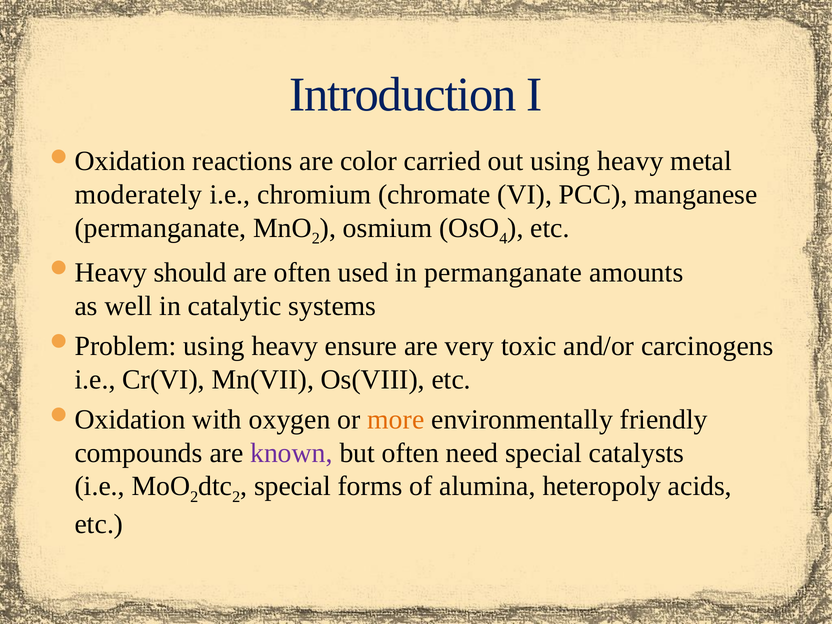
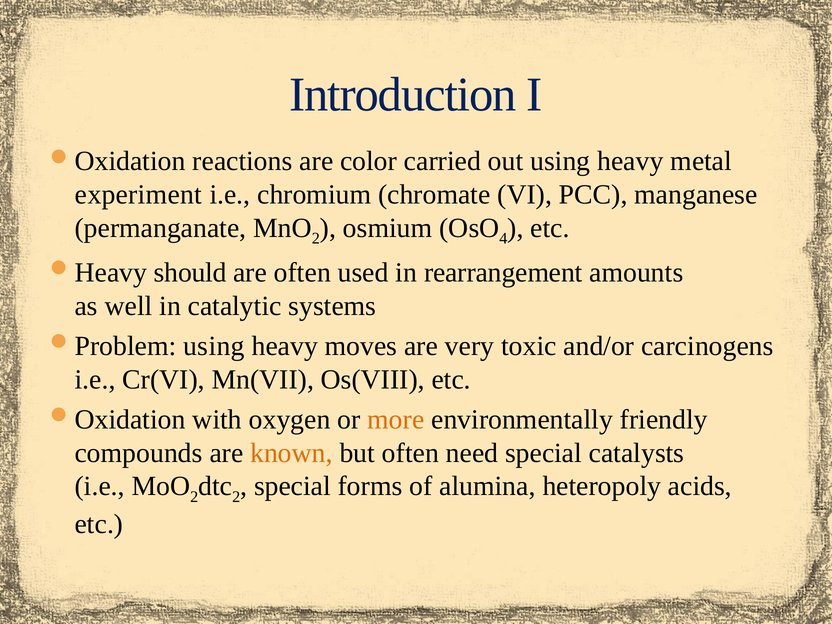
moderately: moderately -> experiment
in permanganate: permanganate -> rearrangement
ensure: ensure -> moves
known colour: purple -> orange
